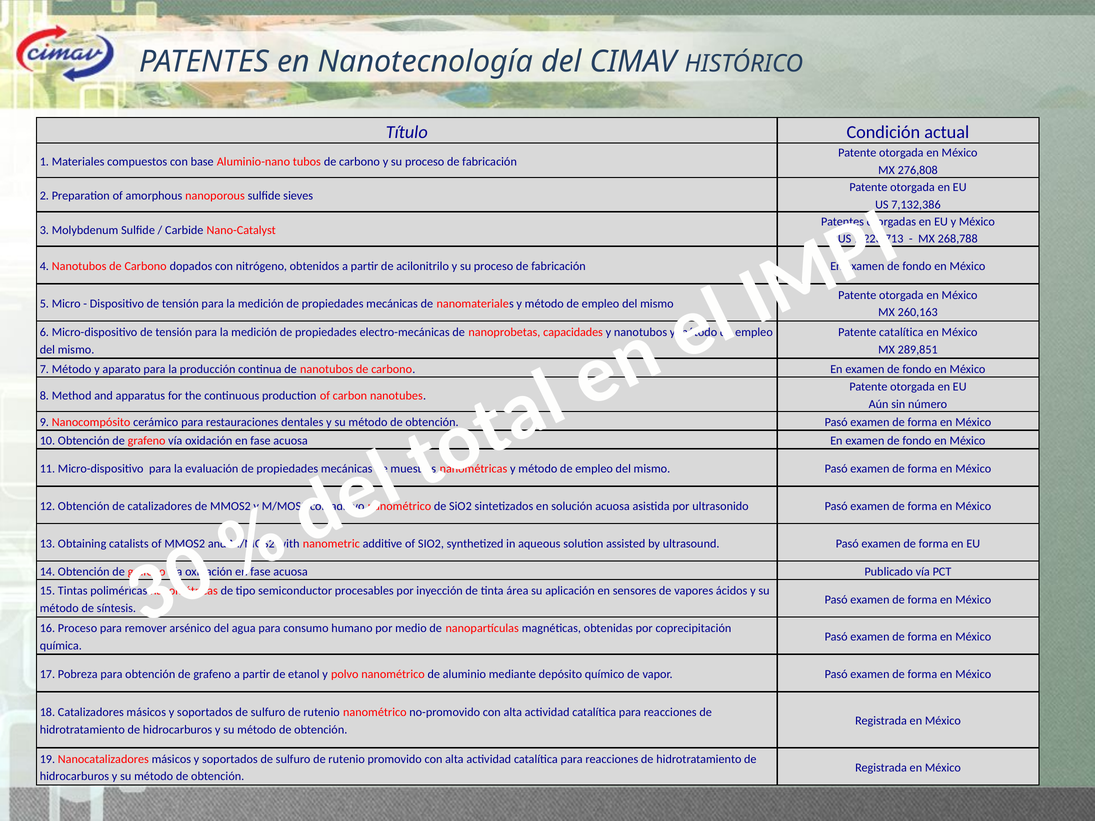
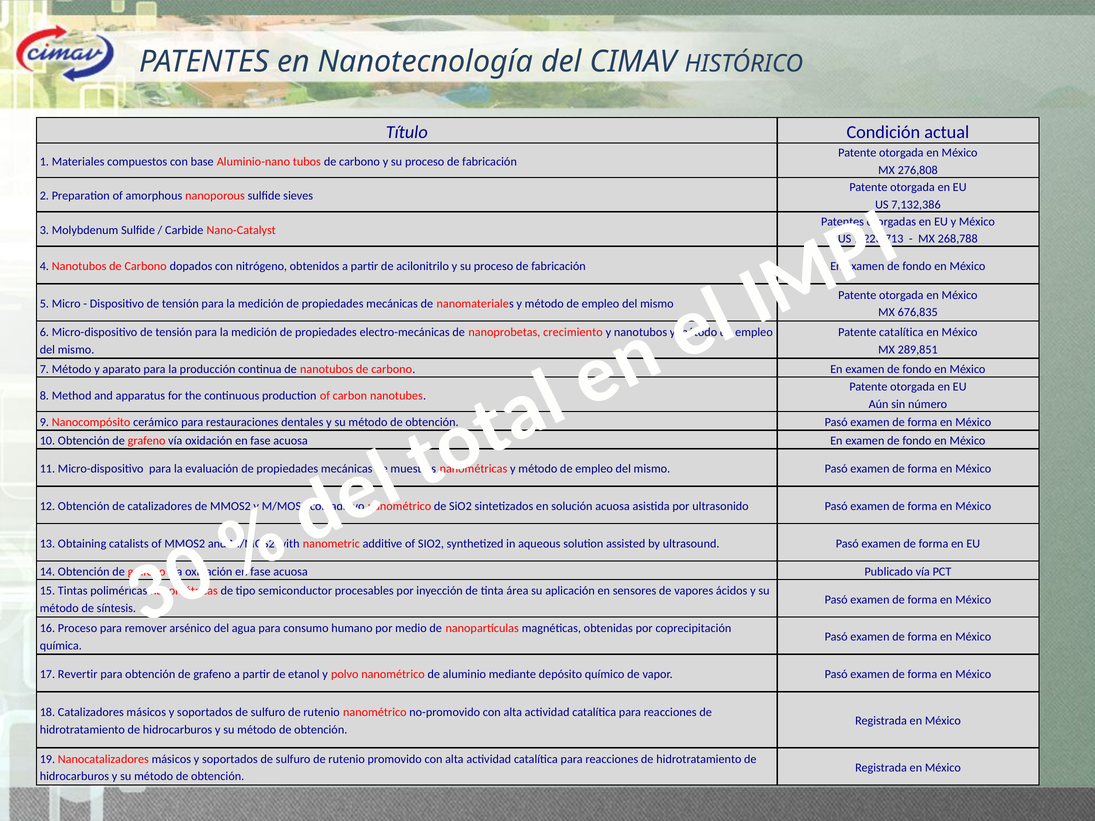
260,163: 260,163 -> 676,835
capacidades: capacidades -> crecimiento
Pobreza: Pobreza -> Revertir
